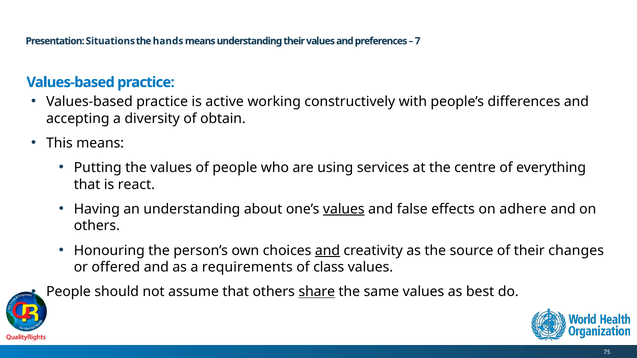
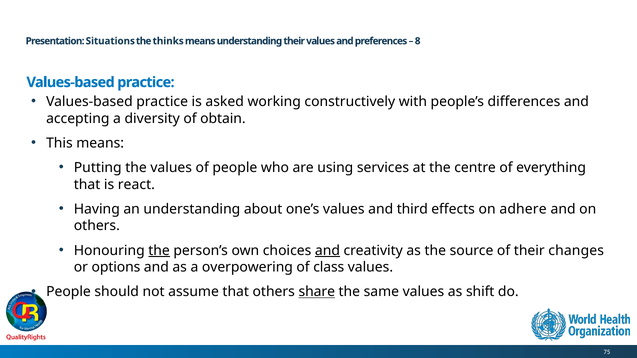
hands: hands -> thinks
7: 7 -> 8
active: active -> asked
values at (344, 209) underline: present -> none
false: false -> third
the at (159, 251) underline: none -> present
offered: offered -> options
requirements: requirements -> overpowering
best: best -> shift
